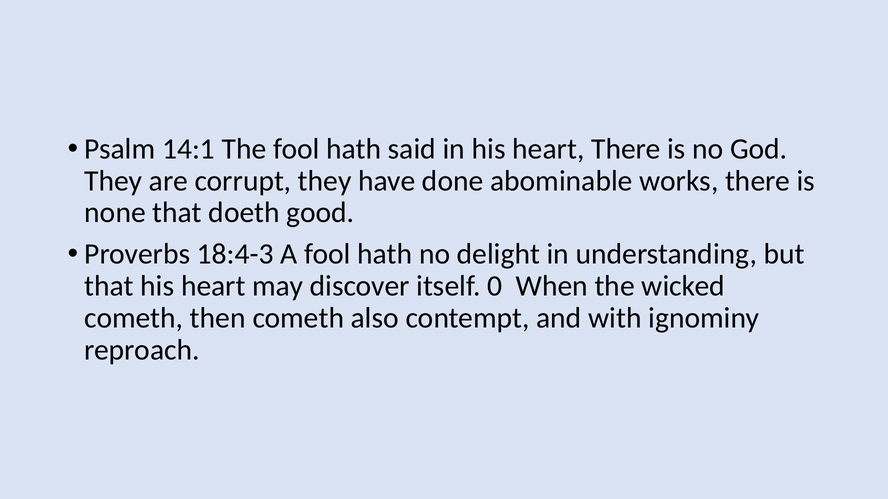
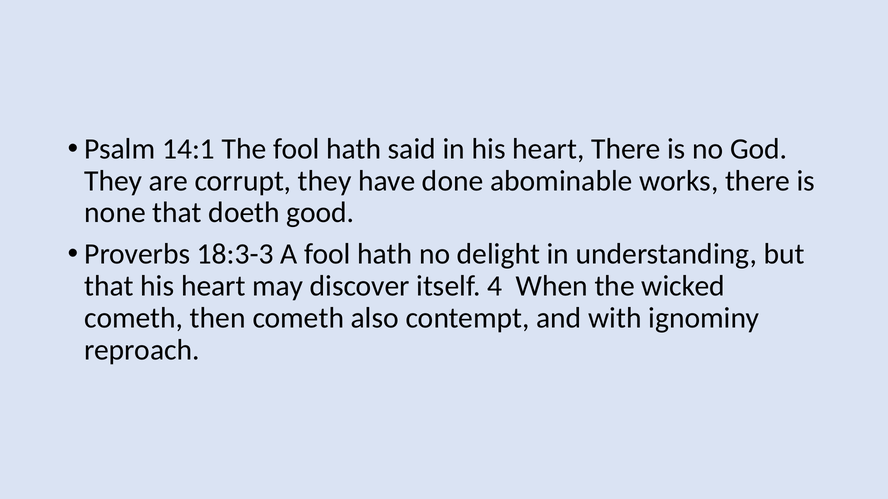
18:4-3: 18:4-3 -> 18:3-3
0: 0 -> 4
